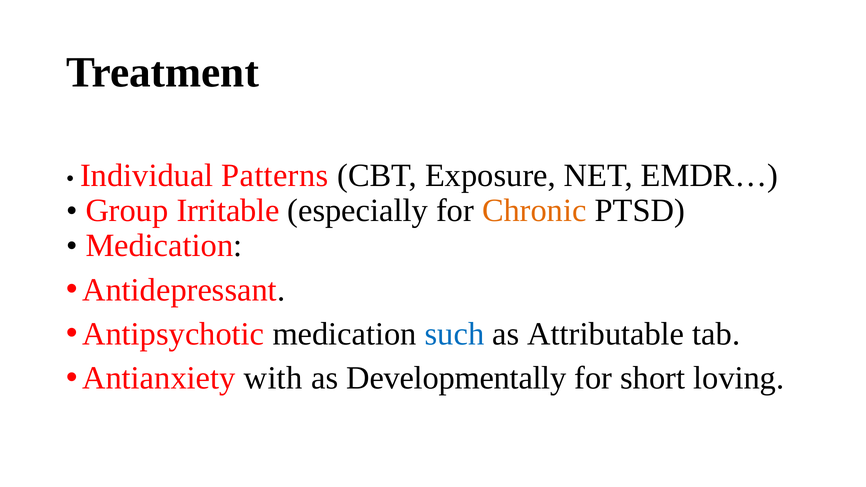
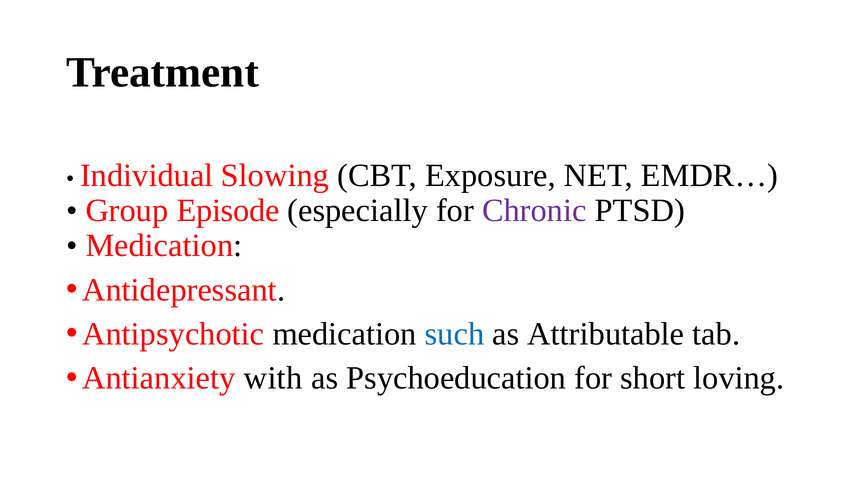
Patterns: Patterns -> Slowing
Irritable: Irritable -> Episode
Chronic colour: orange -> purple
Developmentally: Developmentally -> Psychoeducation
